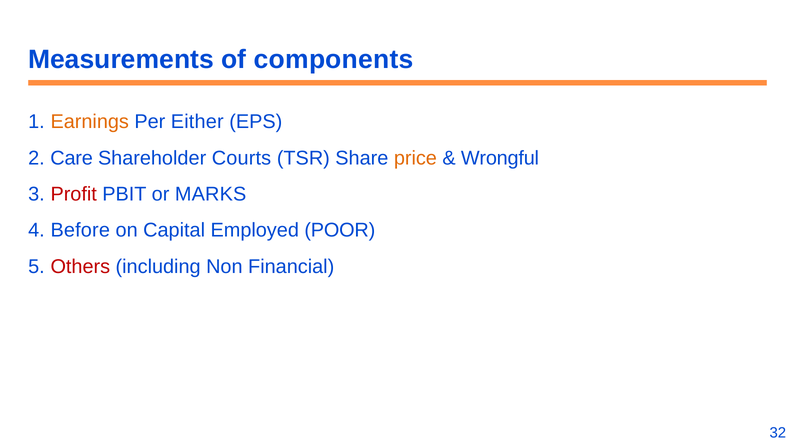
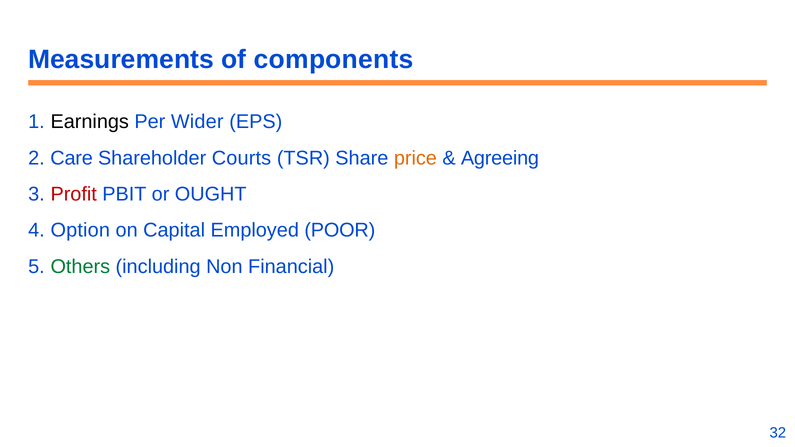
Earnings colour: orange -> black
Either: Either -> Wider
Wrongful: Wrongful -> Agreeing
MARKS: MARKS -> OUGHT
Before: Before -> Option
Others colour: red -> green
